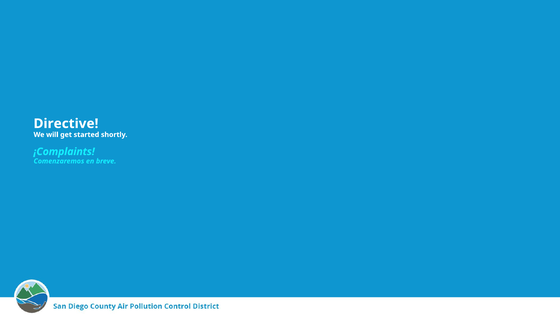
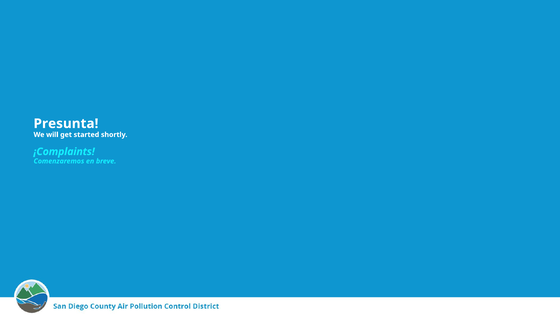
Directive: Directive -> Presunta
